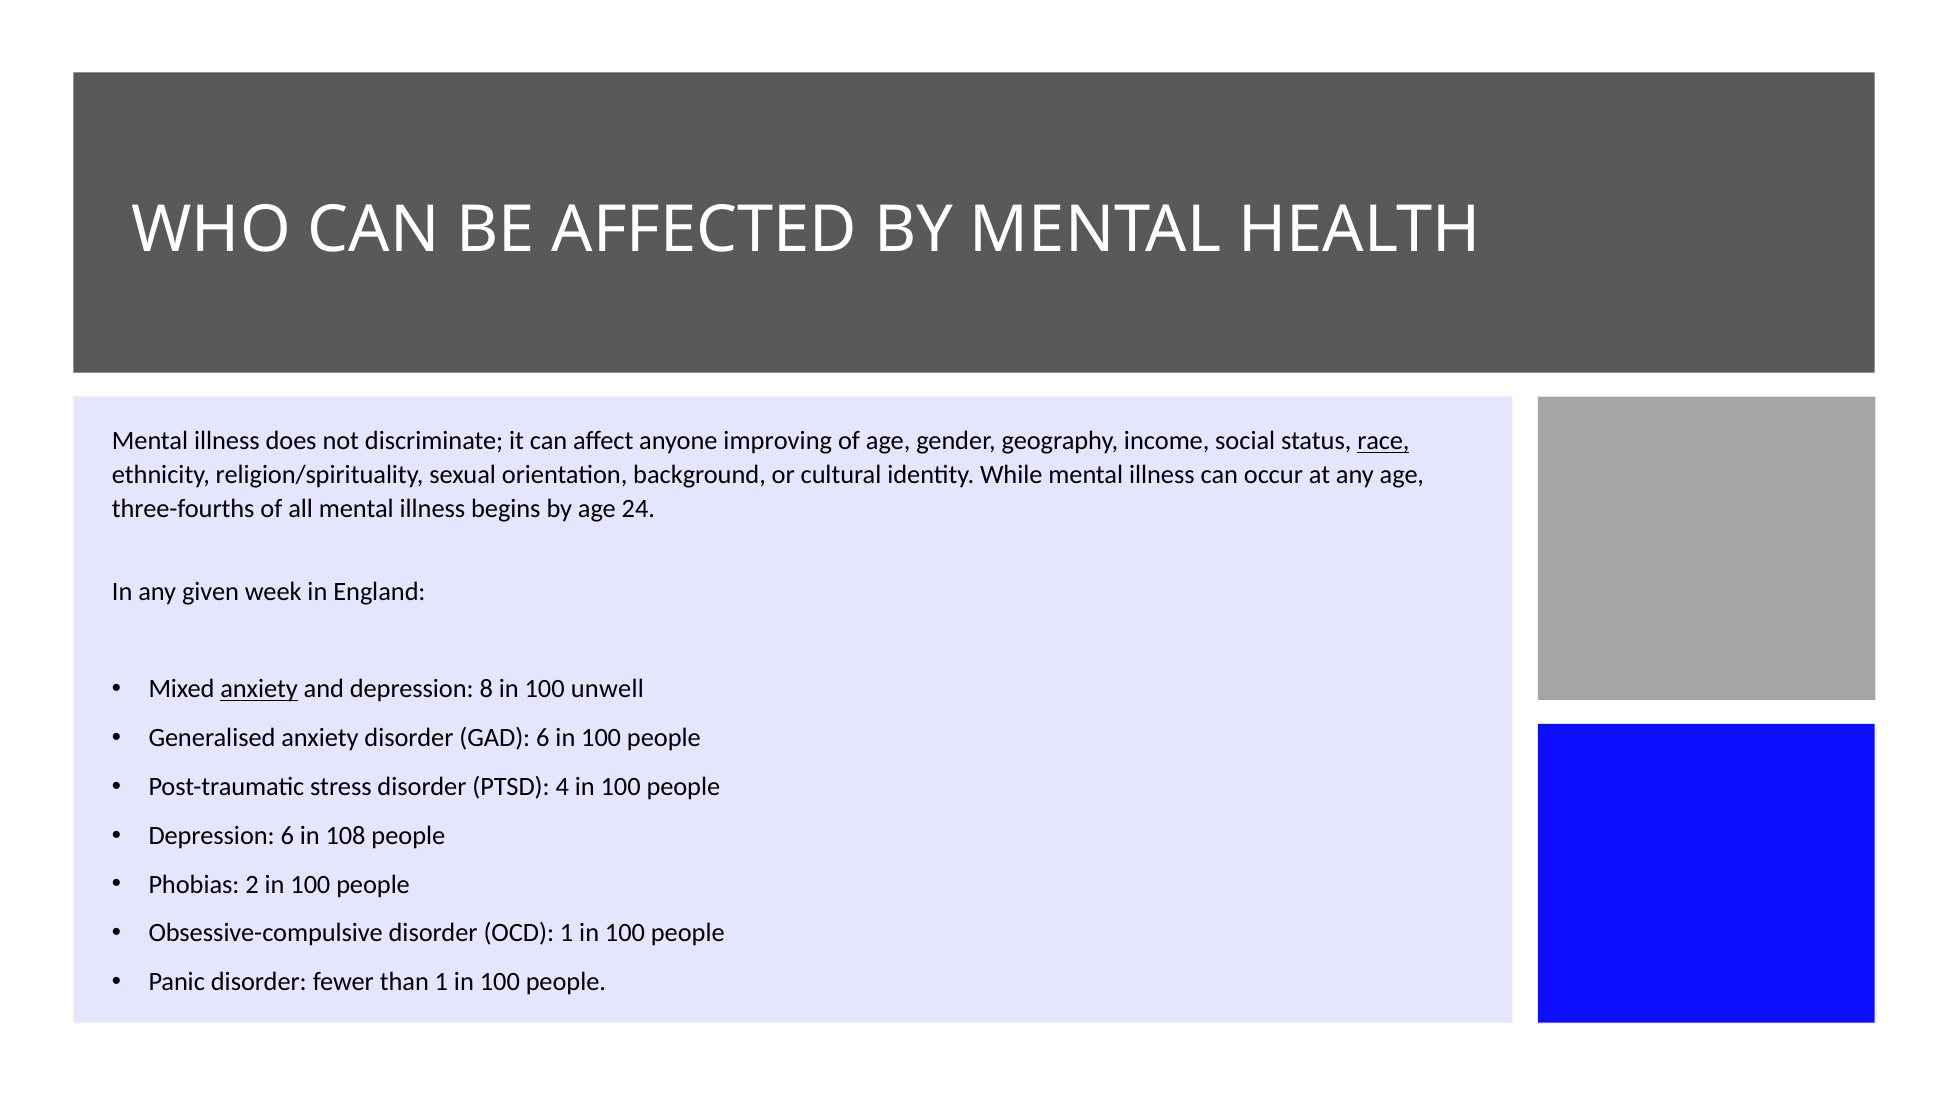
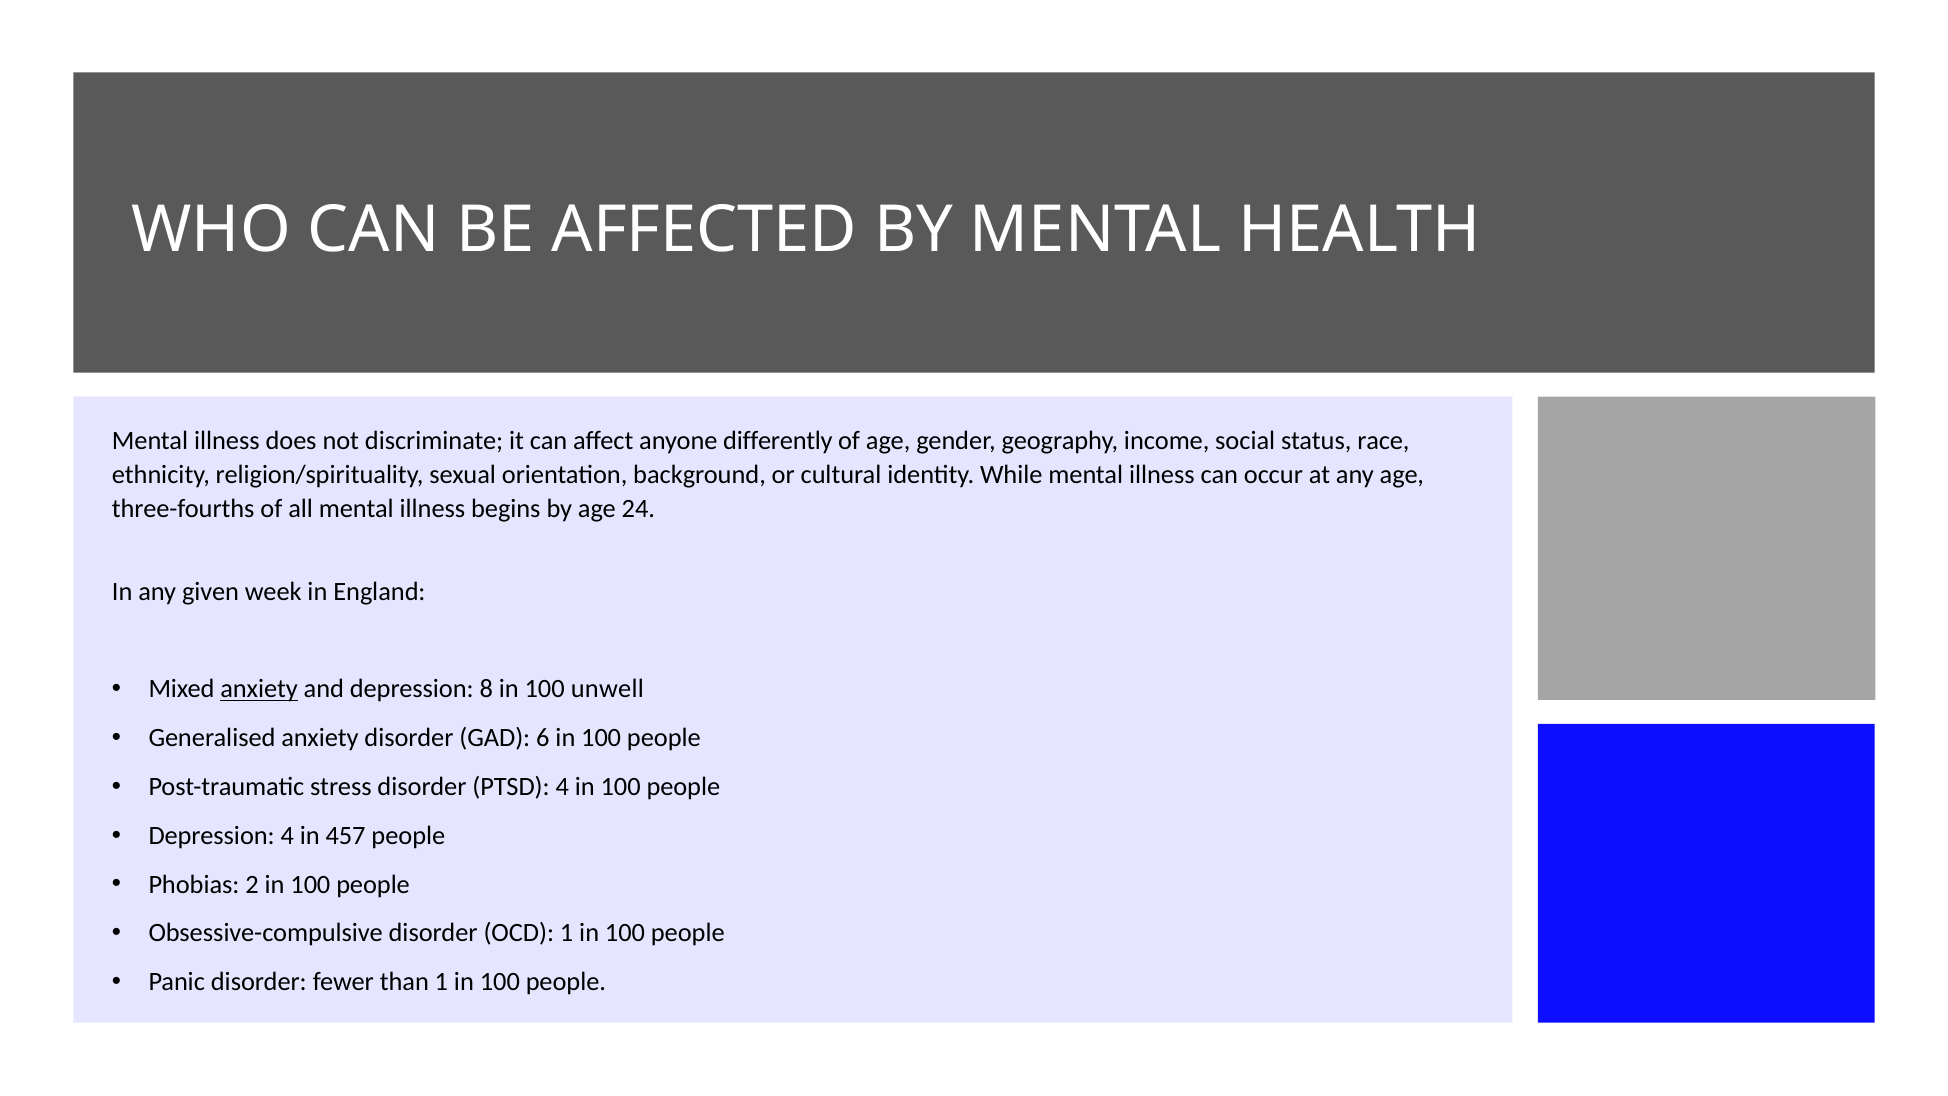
improving: improving -> differently
race underline: present -> none
Depression 6: 6 -> 4
108: 108 -> 457
